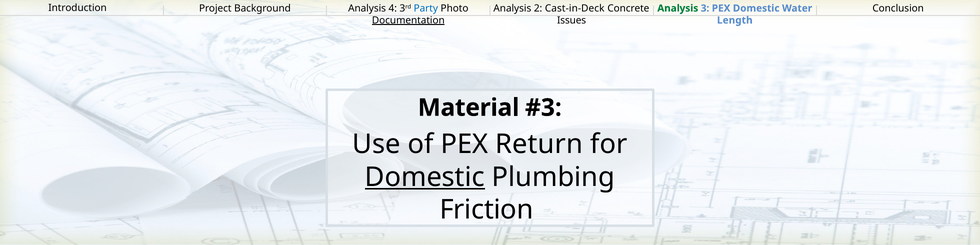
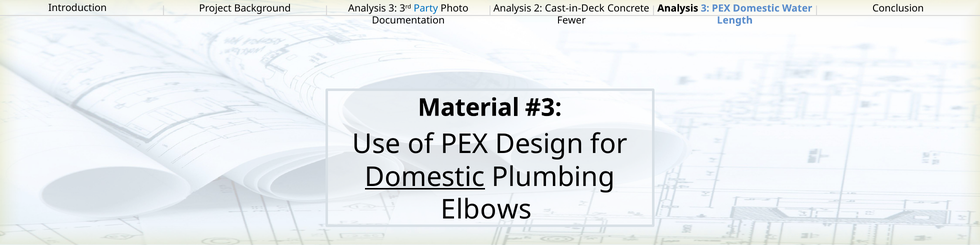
4 at (393, 8): 4 -> 3
Analysis at (678, 8) colour: green -> black
Documentation underline: present -> none
Issues: Issues -> Fewer
Return: Return -> Design
Friction: Friction -> Elbows
